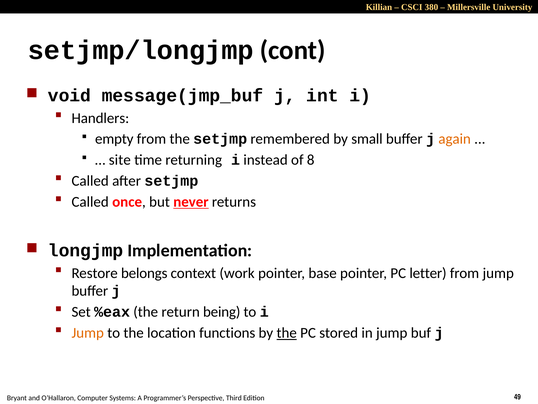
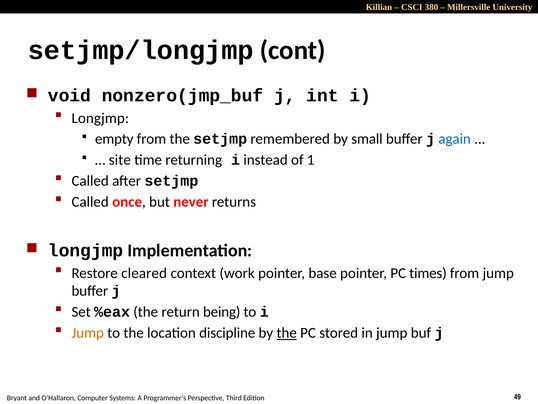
message(jmp_buf: message(jmp_buf -> nonzero(jmp_buf
Handlers at (100, 118): Handlers -> Longjmp
again colour: orange -> blue
8: 8 -> 1
never underline: present -> none
belongs: belongs -> cleared
letter: letter -> times
functions: functions -> discipline
